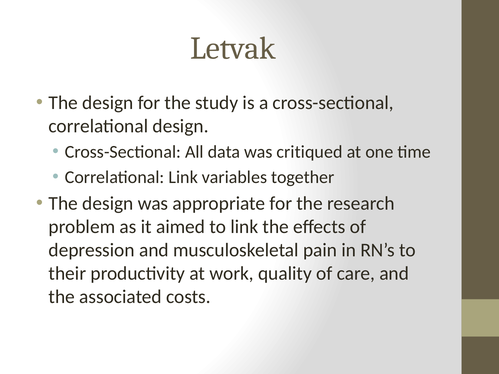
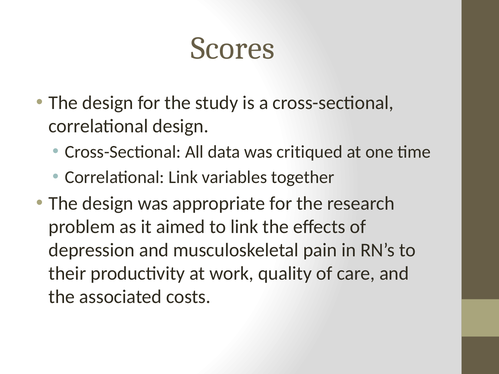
Letvak: Letvak -> Scores
